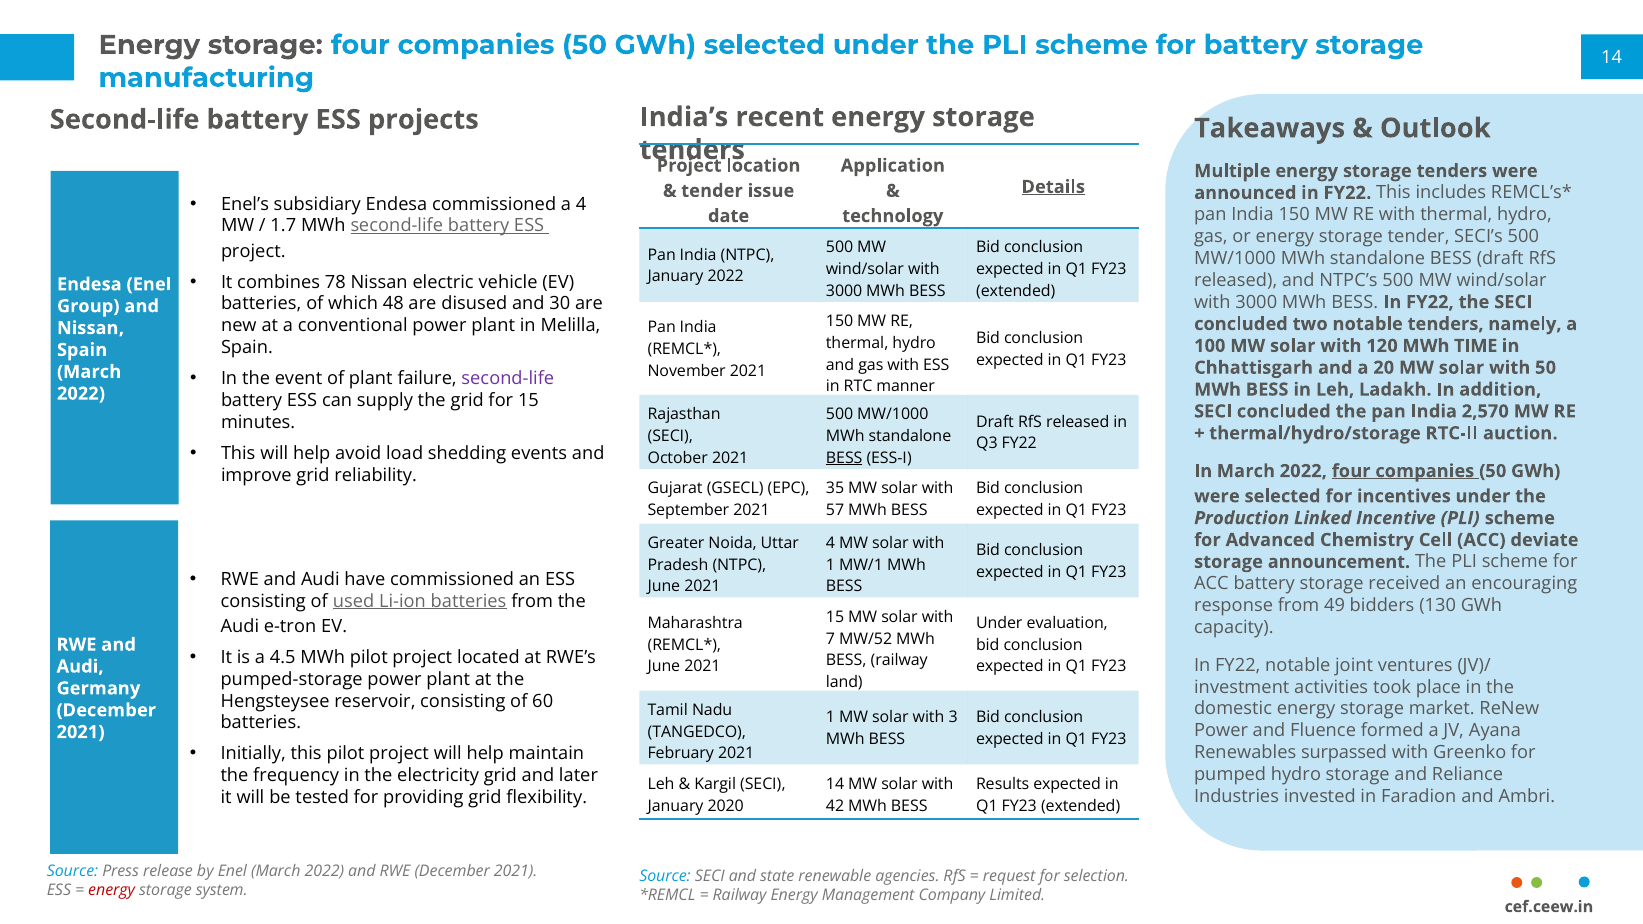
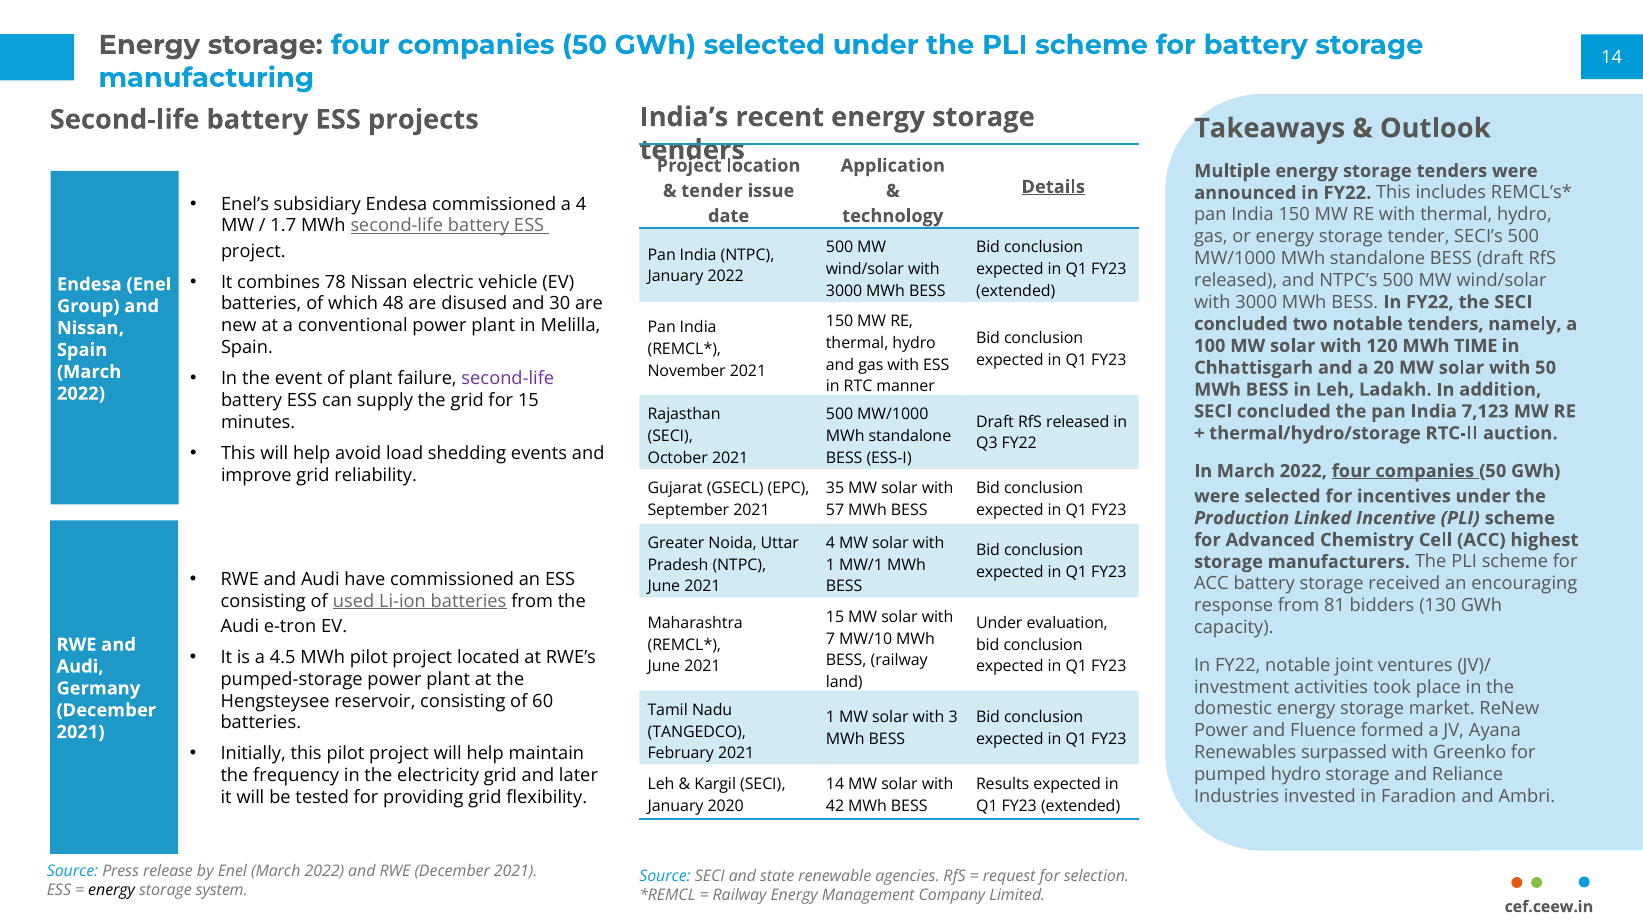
2,570: 2,570 -> 7,123
BESS at (844, 458) underline: present -> none
deviate: deviate -> highest
announcement: announcement -> manufacturers
49: 49 -> 81
MW/52: MW/52 -> MW/10
energy at (112, 890) colour: red -> black
